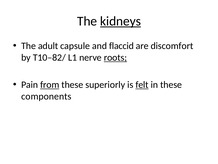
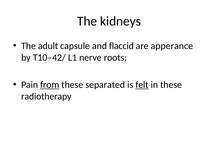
kidneys underline: present -> none
discomfort: discomfort -> apperance
T10–82/: T10–82/ -> T10–42/
roots underline: present -> none
superiorly: superiorly -> separated
components: components -> radiotherapy
